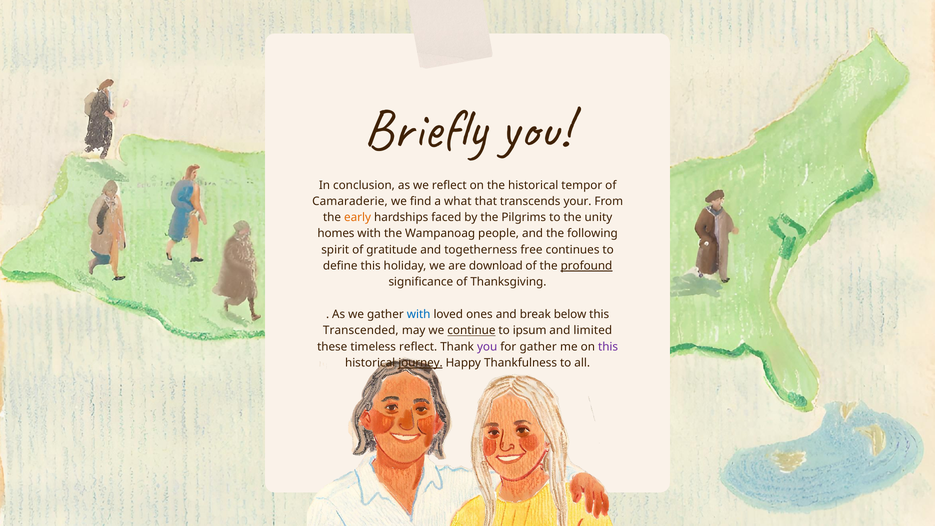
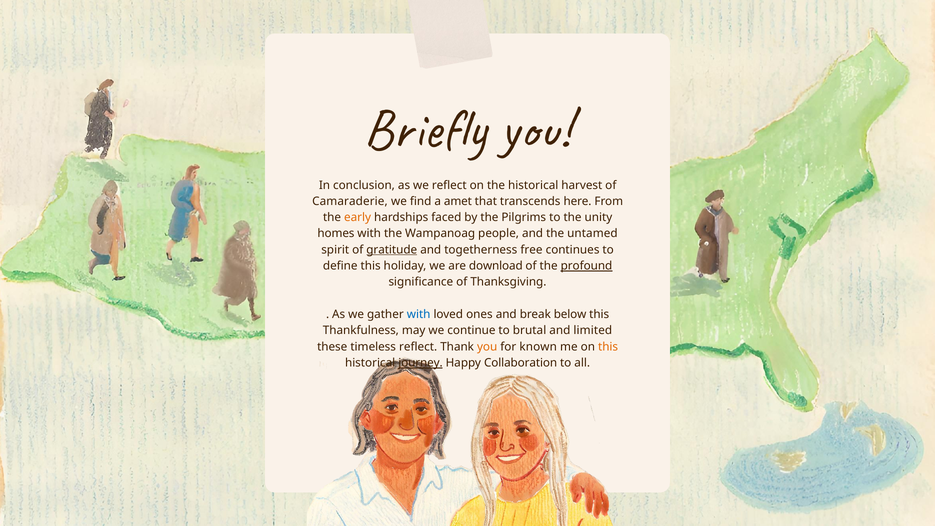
tempor: tempor -> harvest
what: what -> amet
your: your -> here
following: following -> untamed
gratitude underline: none -> present
Transcended: Transcended -> Thankfulness
continue underline: present -> none
ipsum: ipsum -> brutal
you at (487, 347) colour: purple -> orange
for gather: gather -> known
this at (608, 347) colour: purple -> orange
Thankfulness: Thankfulness -> Collaboration
